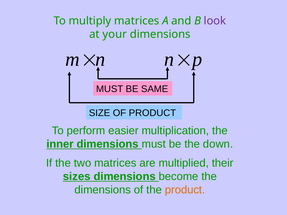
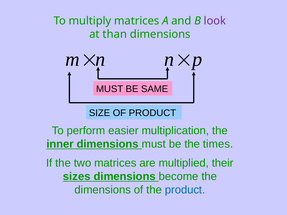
your: your -> than
down: down -> times
product at (185, 190) colour: orange -> blue
